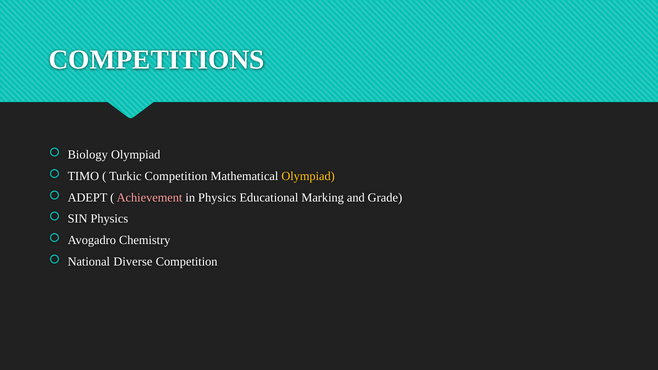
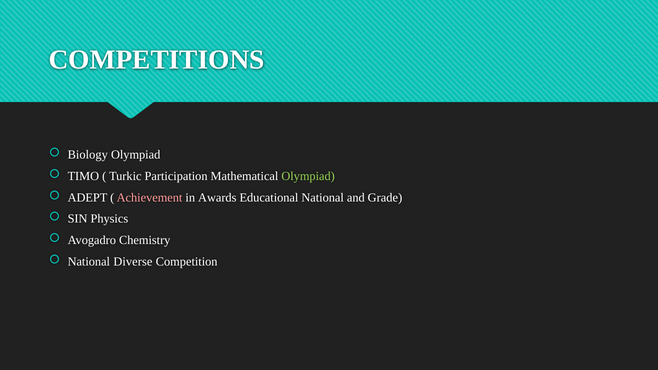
Turkic Competition: Competition -> Participation
Olympiad at (308, 176) colour: yellow -> light green
in Physics: Physics -> Awards
Educational Marking: Marking -> National
